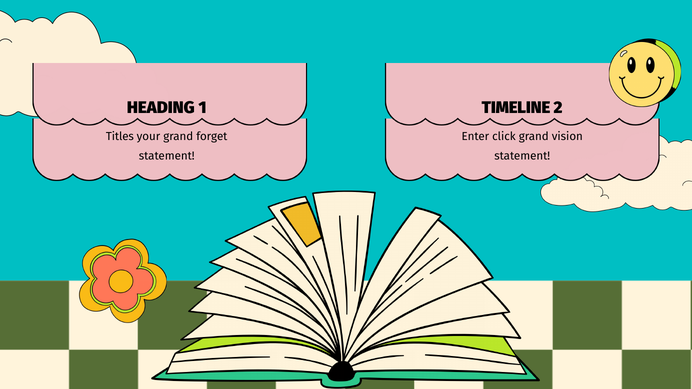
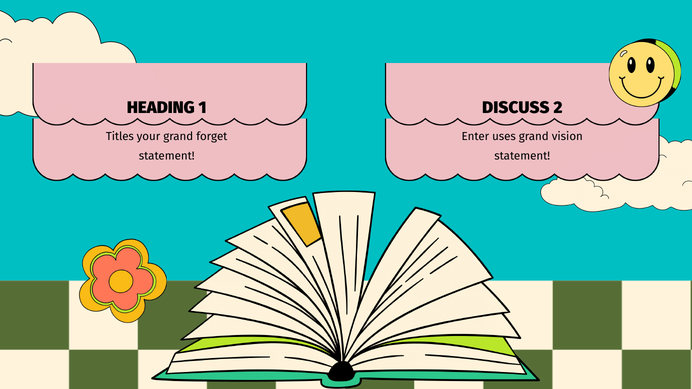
TIMELINE: TIMELINE -> DISCUSS
click: click -> uses
